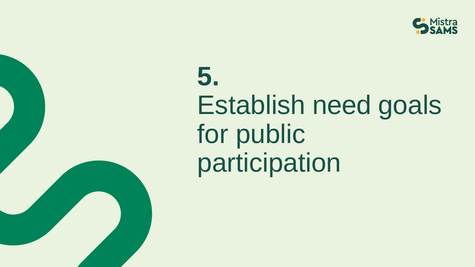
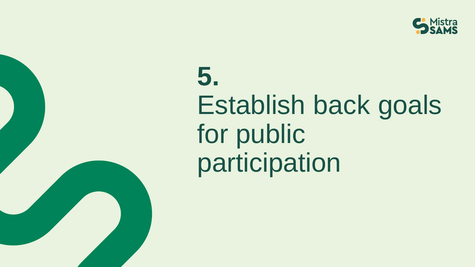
need: need -> back
